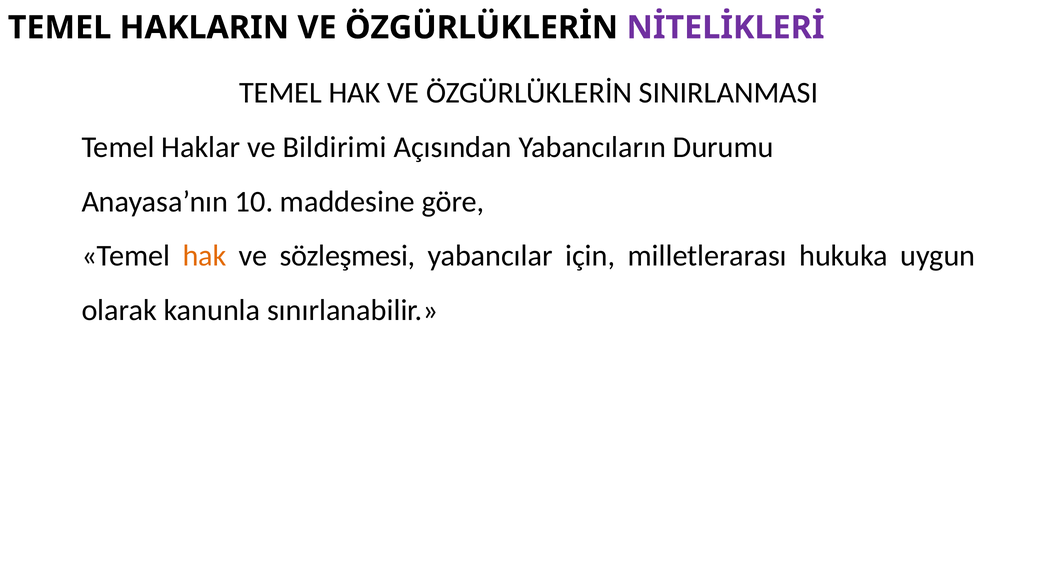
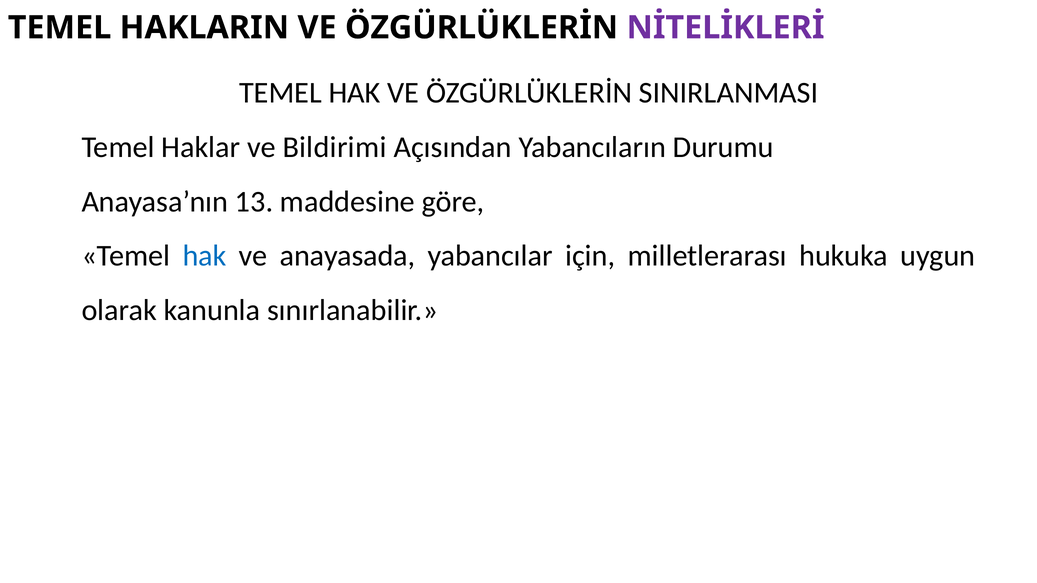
10: 10 -> 13
hak at (205, 256) colour: orange -> blue
sözleşmesi: sözleşmesi -> anayasada
